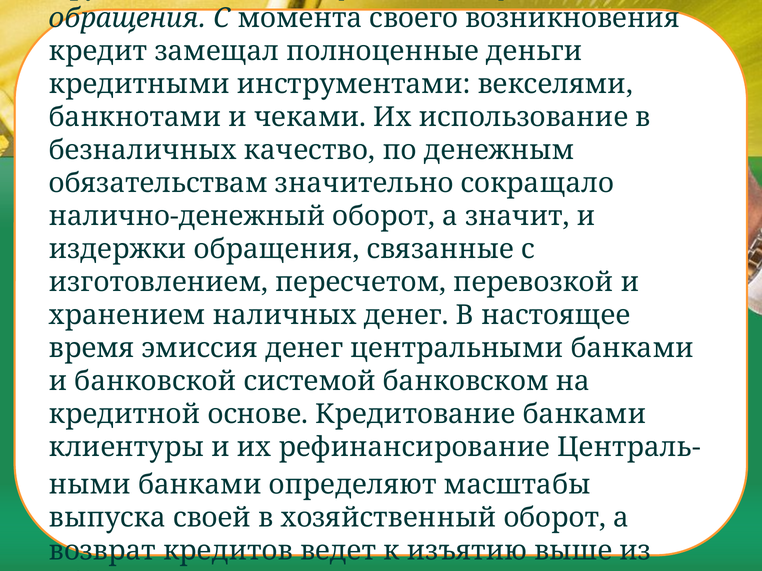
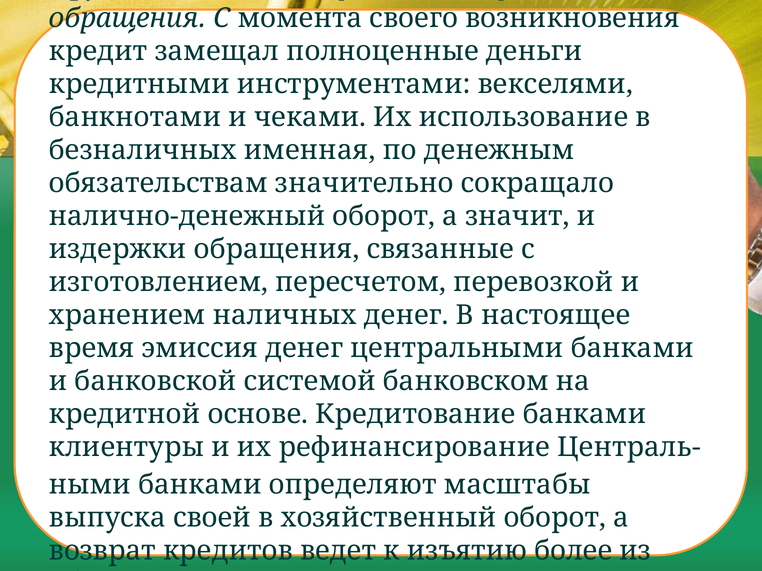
качество: качество -> именная
выше: выше -> более
